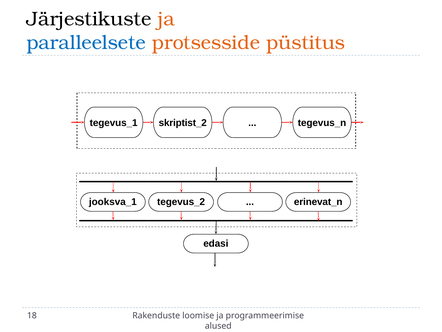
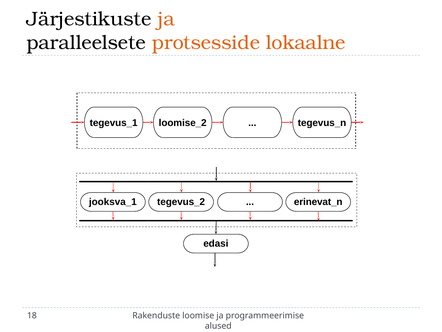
paralleelsete colour: blue -> black
püstitus: püstitus -> lokaalne
skriptist_2: skriptist_2 -> loomise_2
